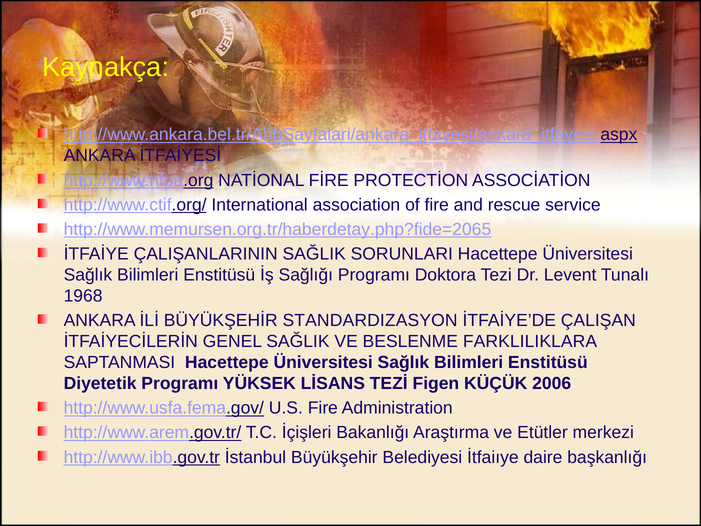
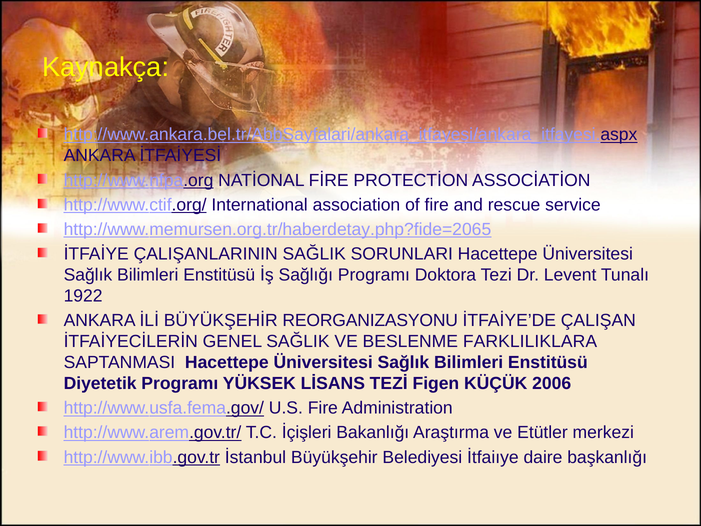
1968: 1968 -> 1922
STANDARDIZASYON: STANDARDIZASYON -> REORGANIZASYONU
